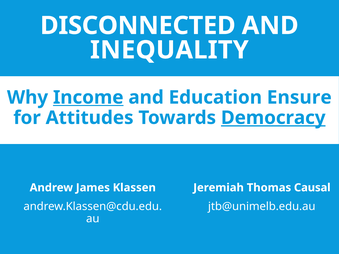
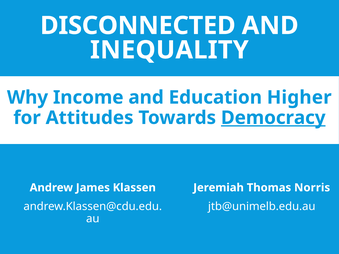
Income underline: present -> none
Ensure: Ensure -> Higher
Causal: Causal -> Norris
